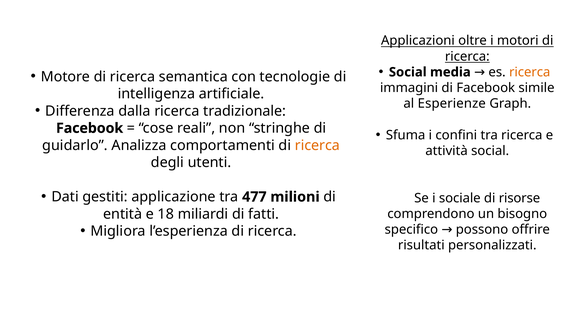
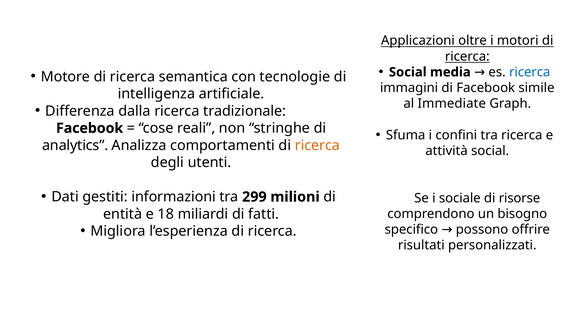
ricerca at (530, 72) colour: orange -> blue
Esperienze: Esperienze -> Immediate
guidarlo: guidarlo -> analytics
applicazione: applicazione -> informazioni
477: 477 -> 299
